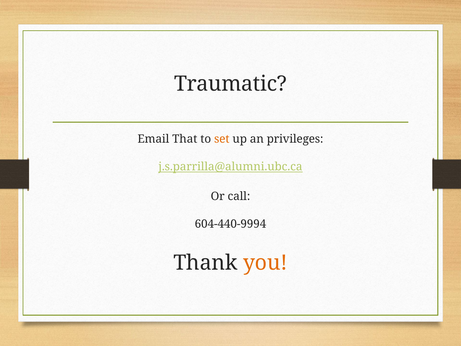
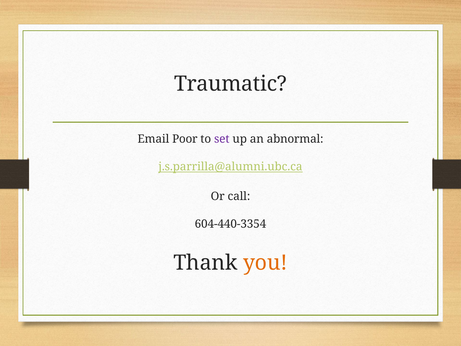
That: That -> Poor
set colour: orange -> purple
privileges: privileges -> abnormal
604-440-9994: 604-440-9994 -> 604-440-3354
